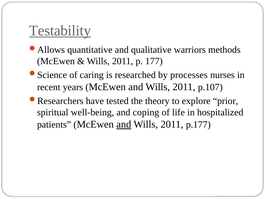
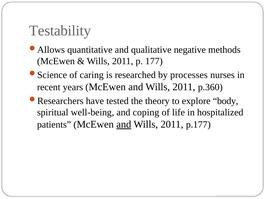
Testability underline: present -> none
warriors: warriors -> negative
p.107: p.107 -> p.360
prior: prior -> body
